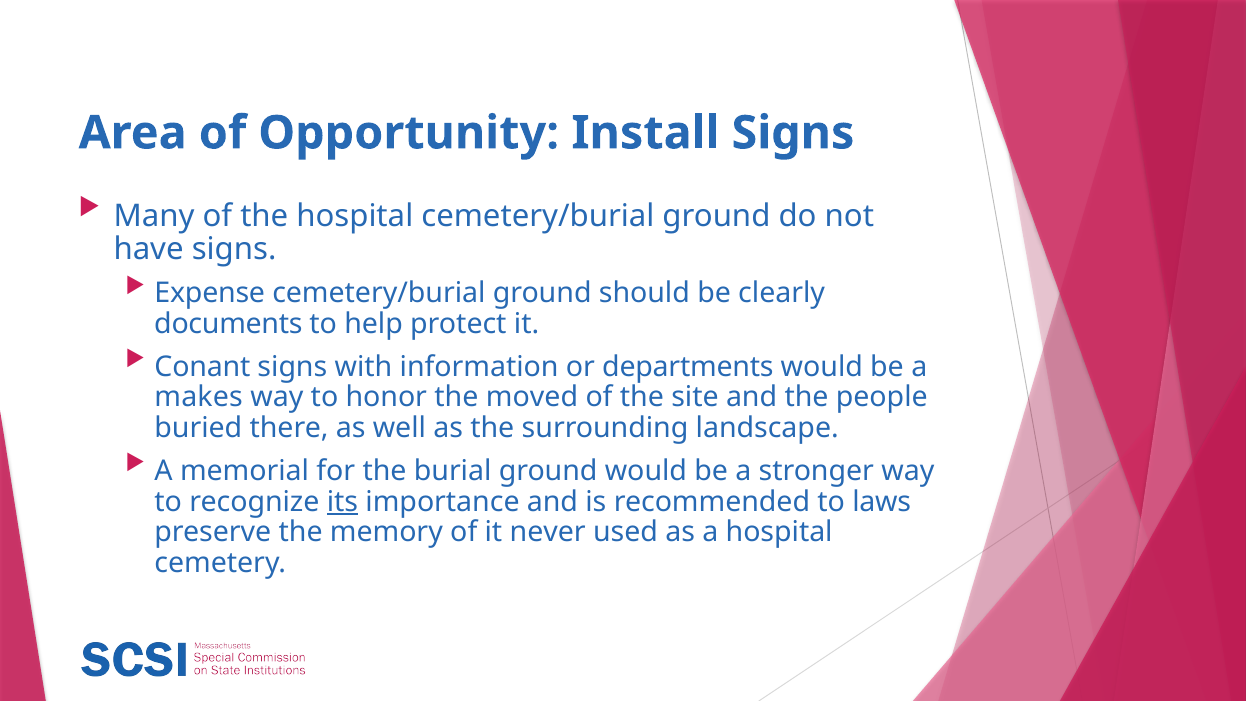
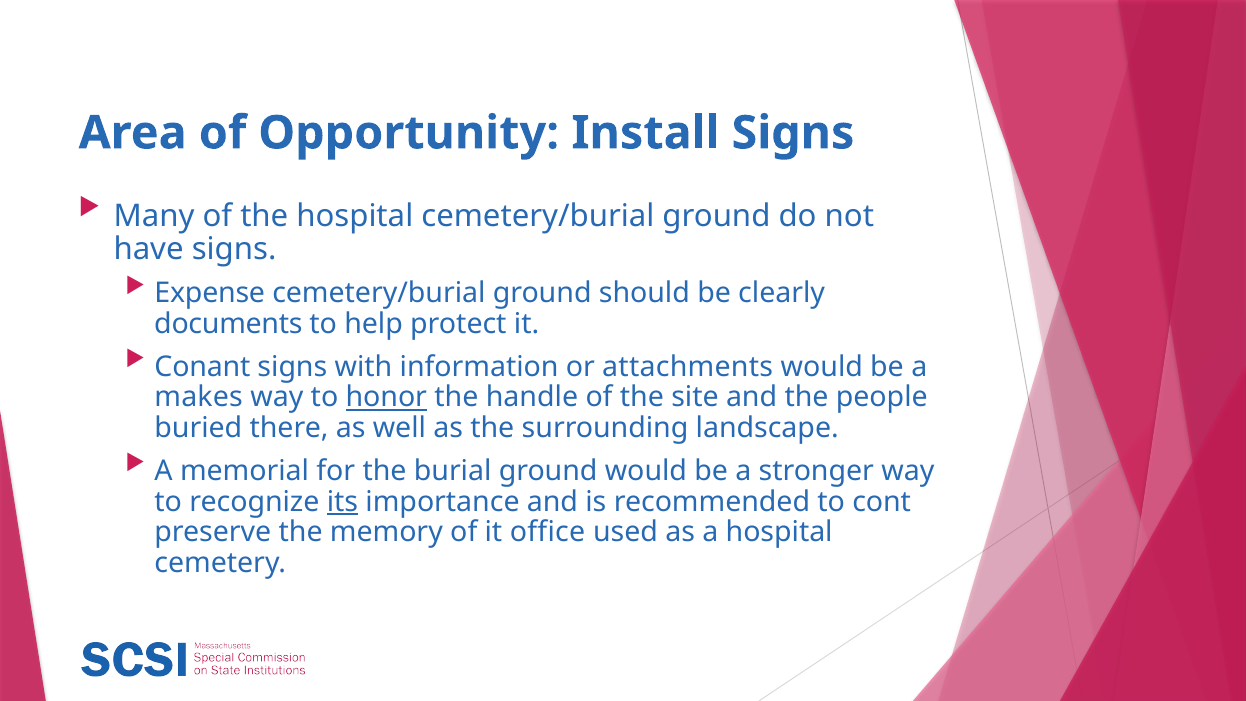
departments: departments -> attachments
honor underline: none -> present
moved: moved -> handle
laws: laws -> cont
never: never -> office
